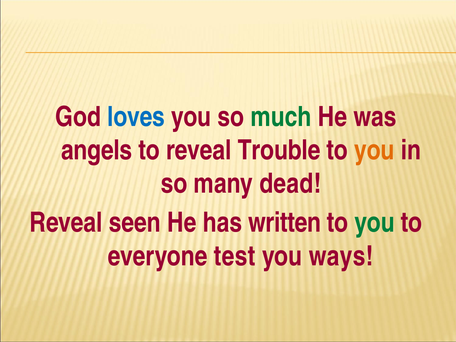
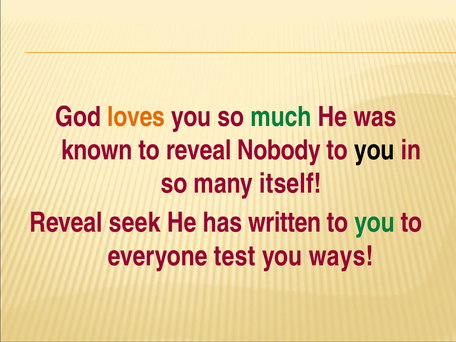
loves colour: blue -> orange
angels: angels -> known
Trouble: Trouble -> Nobody
you at (374, 150) colour: orange -> black
dead: dead -> itself
seen: seen -> seek
